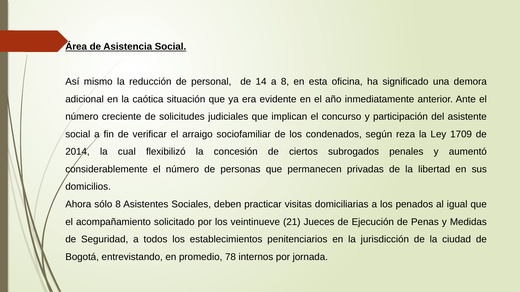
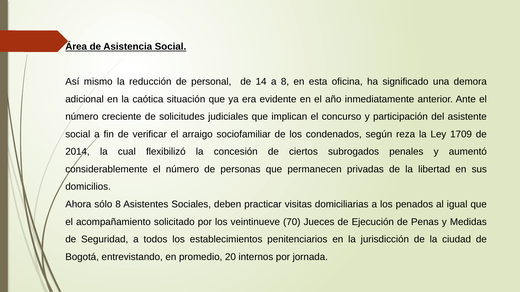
21: 21 -> 70
78: 78 -> 20
